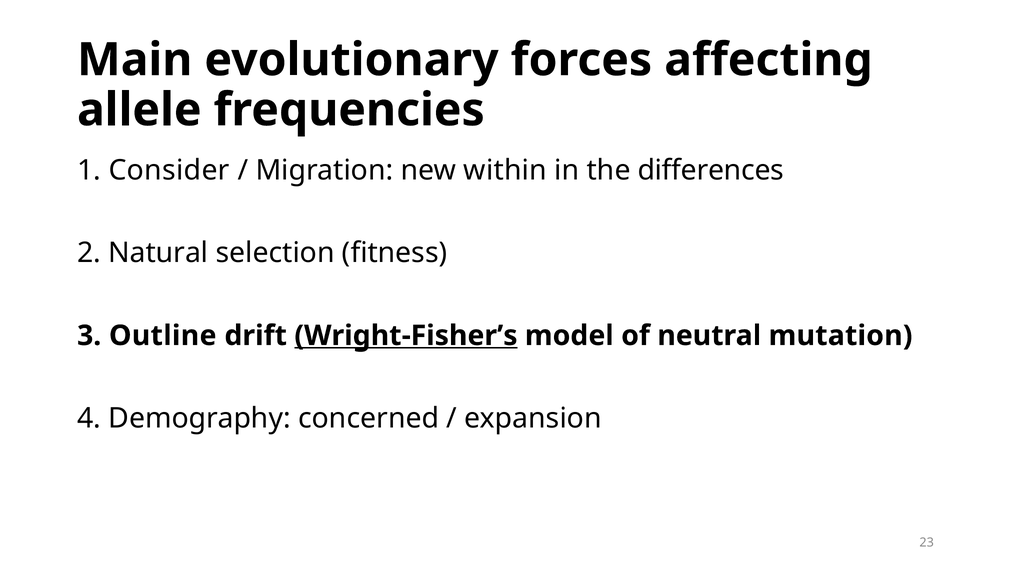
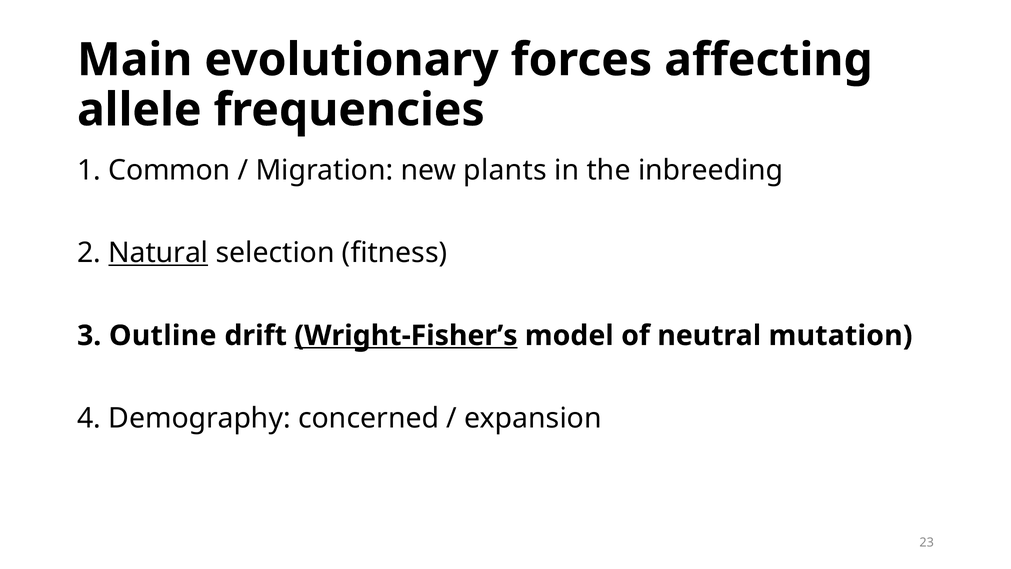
Consider: Consider -> Common
within: within -> plants
differences: differences -> inbreeding
Natural underline: none -> present
